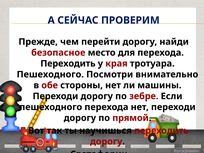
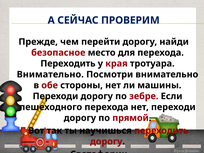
Пешеходного at (50, 74): Пешеходного -> Внимательно
